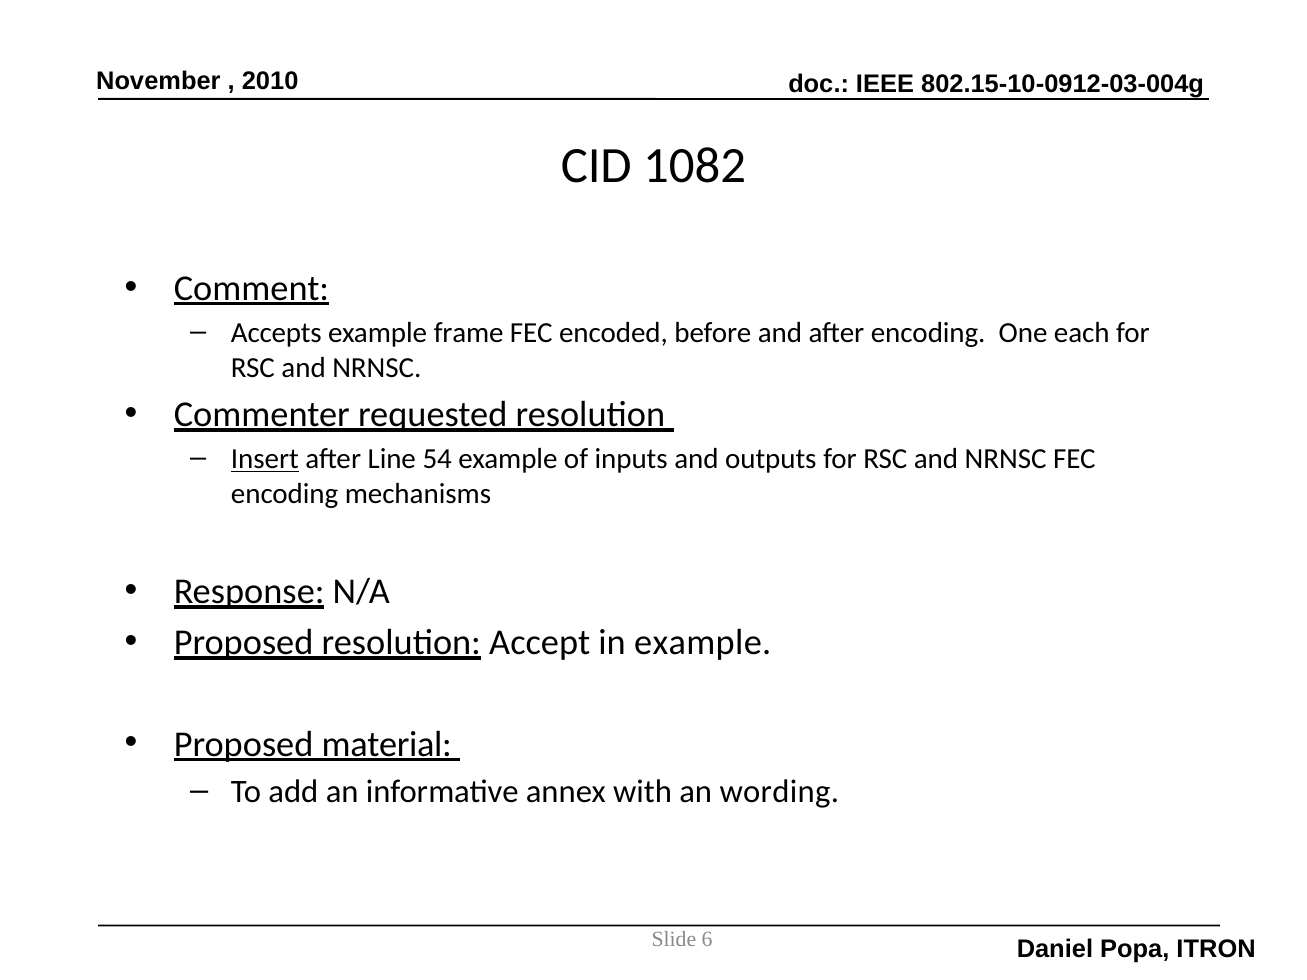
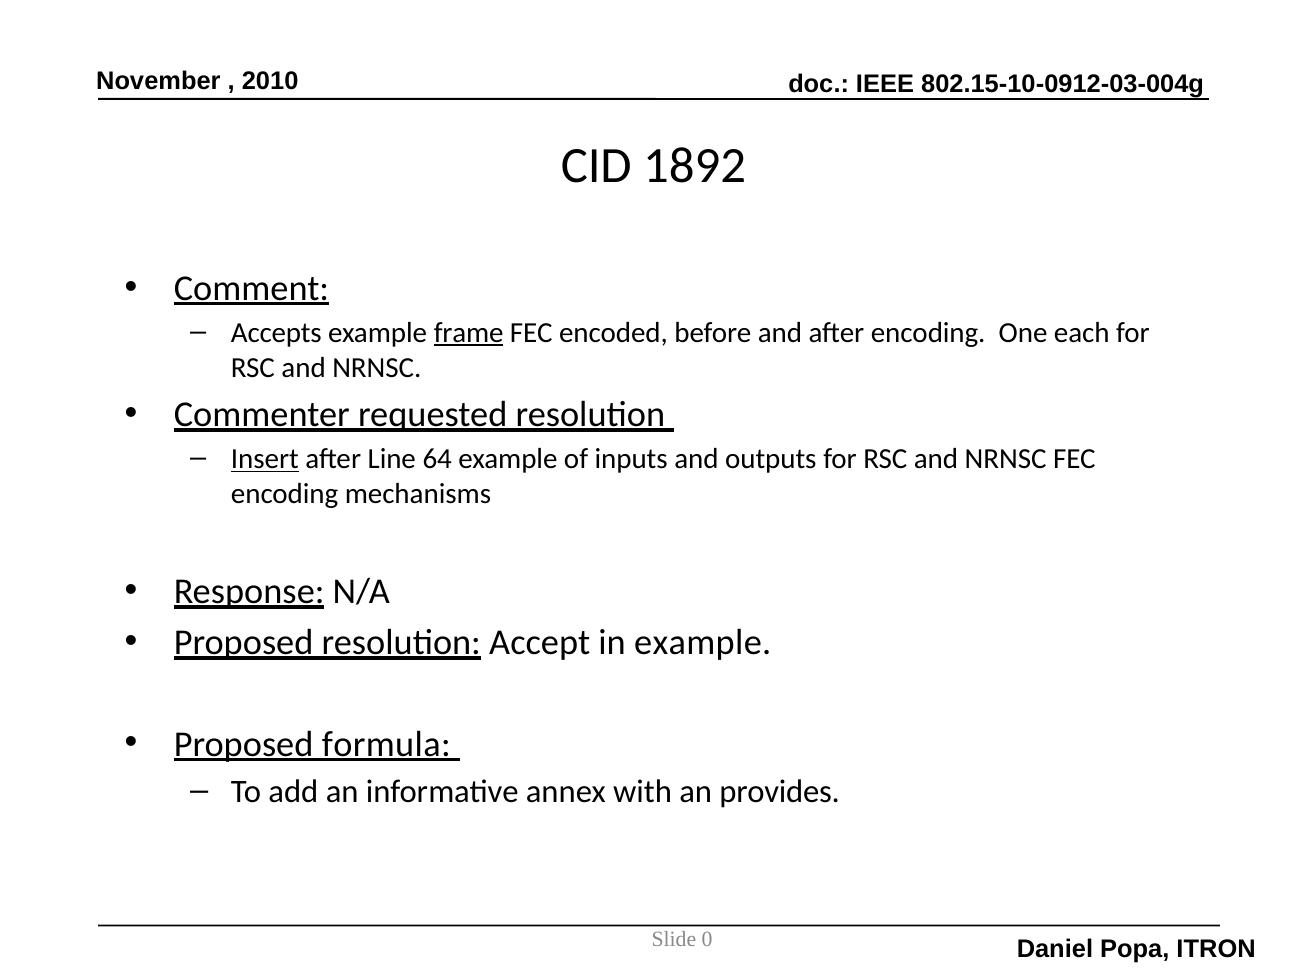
1082: 1082 -> 1892
frame underline: none -> present
54: 54 -> 64
material: material -> formula
wording: wording -> provides
6: 6 -> 0
